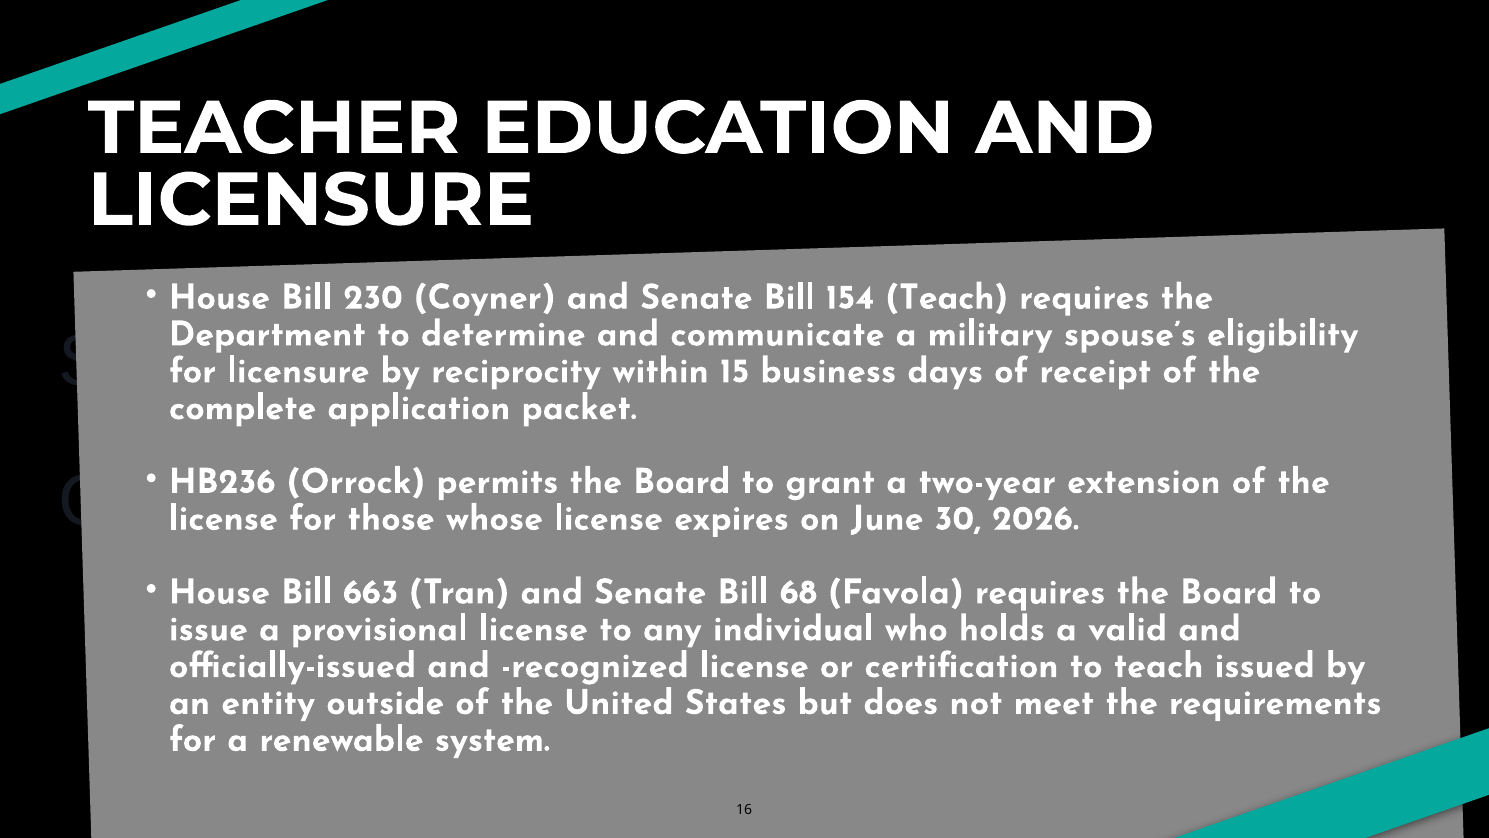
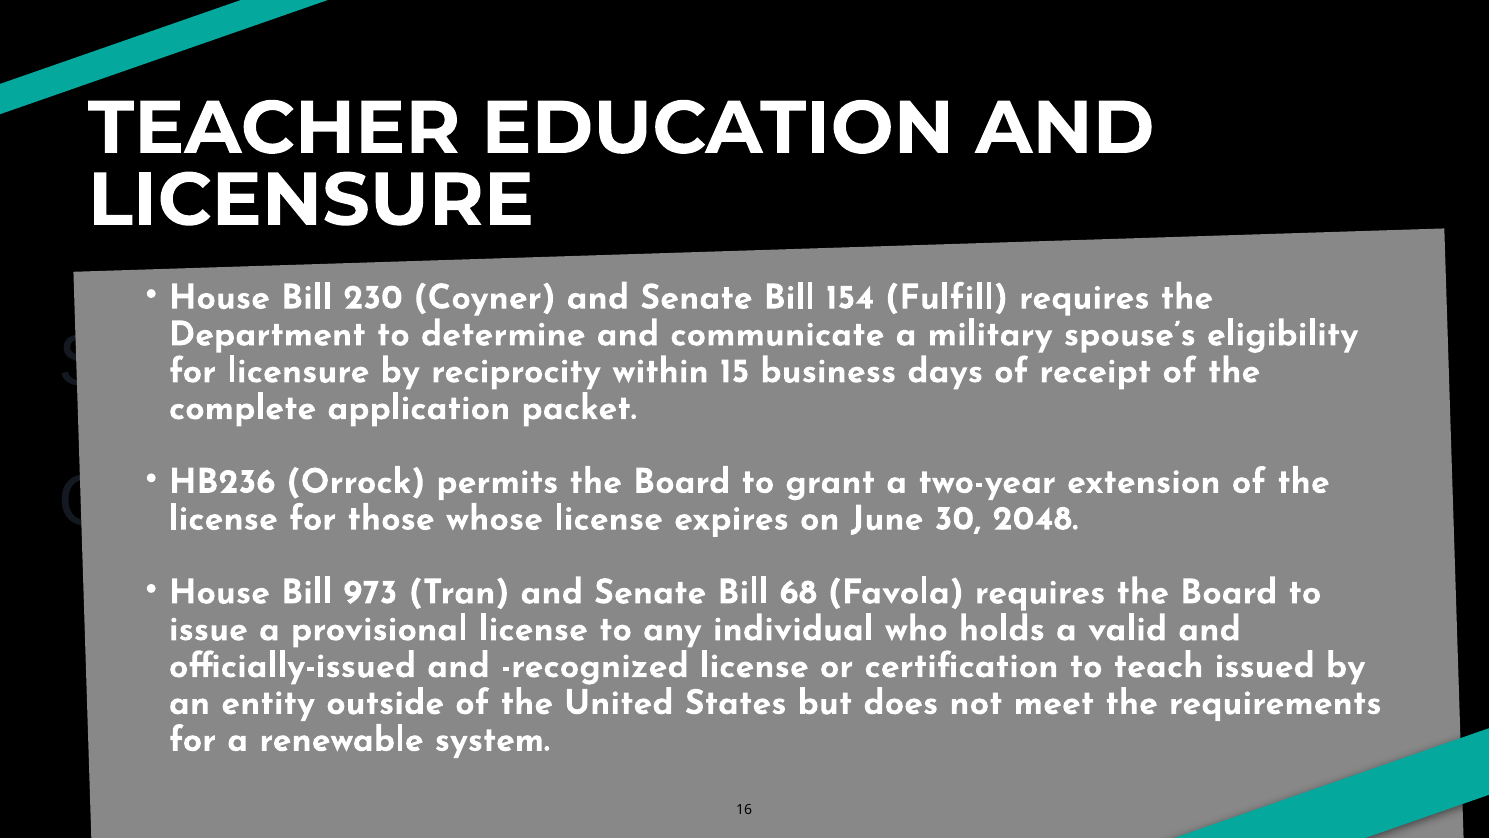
154 Teach: Teach -> Fulfill
2026: 2026 -> 2048
663: 663 -> 973
